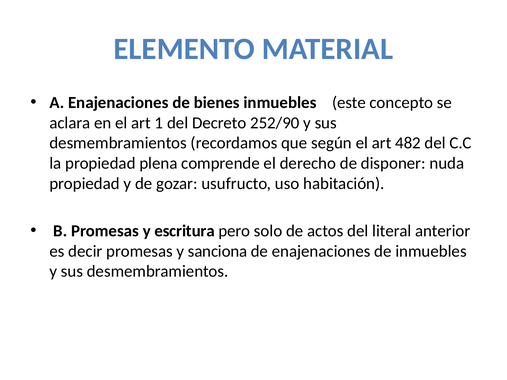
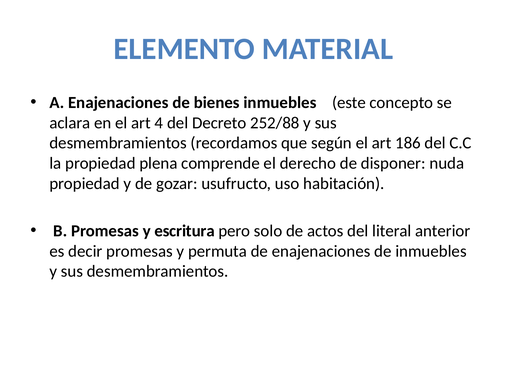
1: 1 -> 4
252/90: 252/90 -> 252/88
482: 482 -> 186
sanciona: sanciona -> permuta
